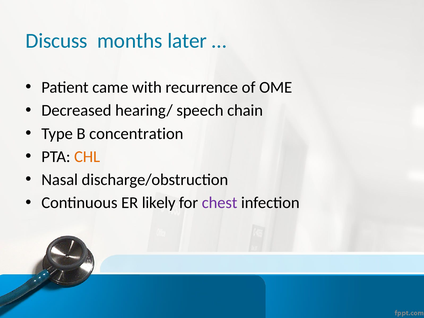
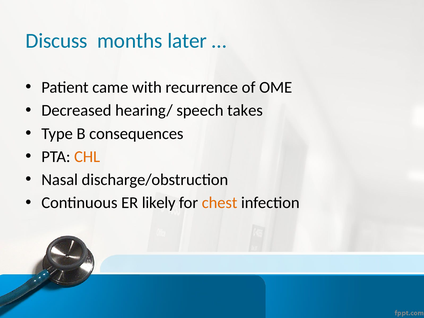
chain: chain -> takes
concentration: concentration -> consequences
chest colour: purple -> orange
